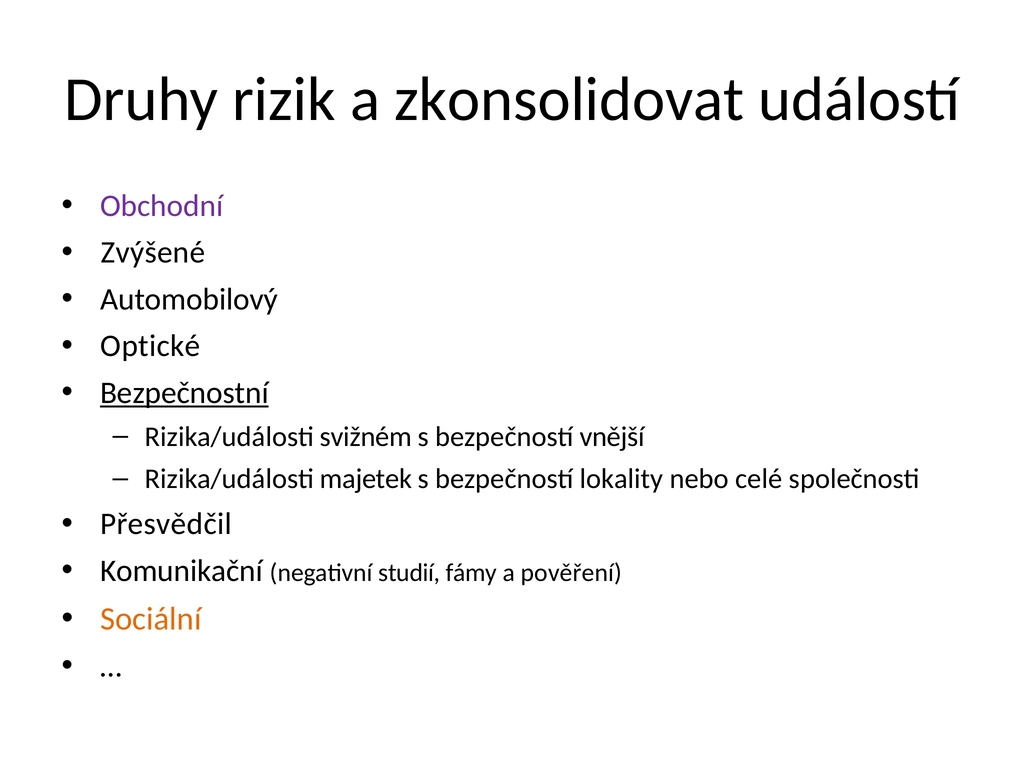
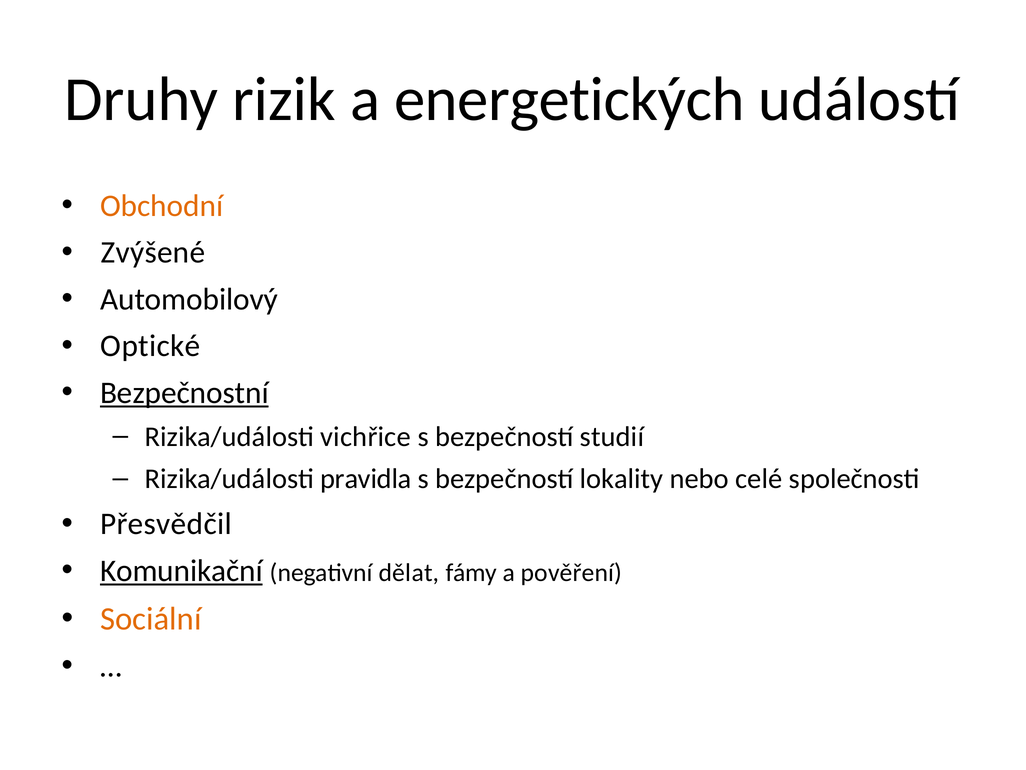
zkonsolidovat: zkonsolidovat -> energetických
Obchodní colour: purple -> orange
svižném: svižném -> vichřice
vnější: vnější -> studií
majetek: majetek -> pravidla
Komunikační underline: none -> present
studií: studií -> dělat
